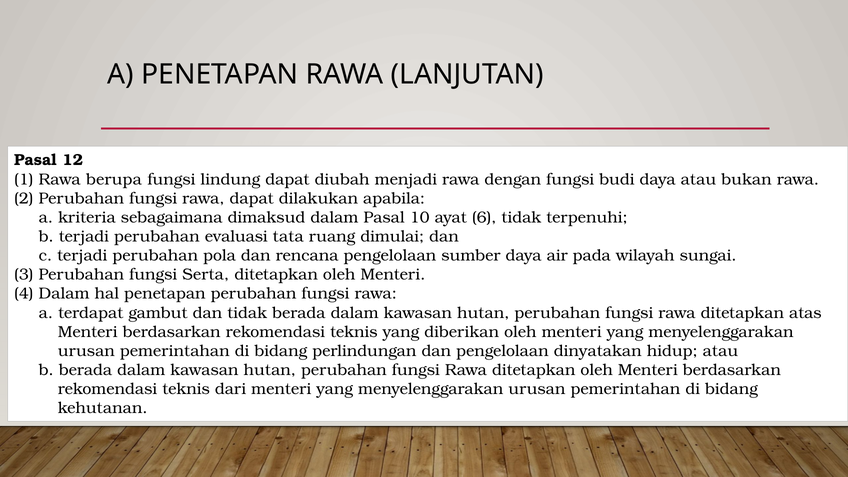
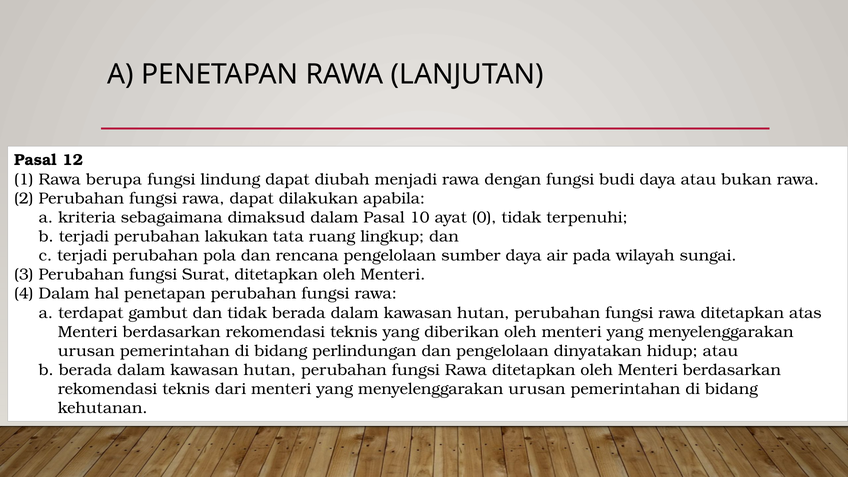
6: 6 -> 0
evaluasi: evaluasi -> lakukan
dimulai: dimulai -> lingkup
Serta: Serta -> Surat
